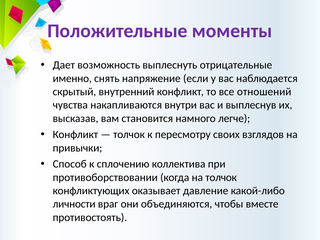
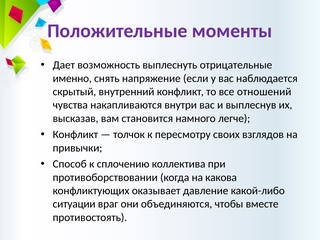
на толчок: толчок -> какова
личности: личности -> ситуации
